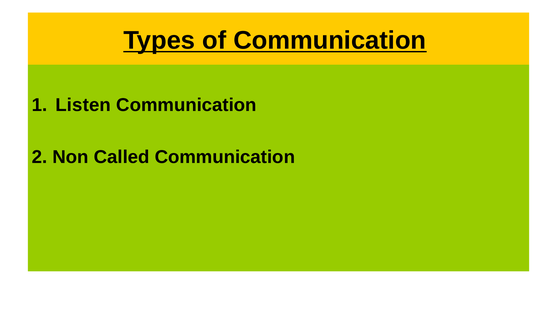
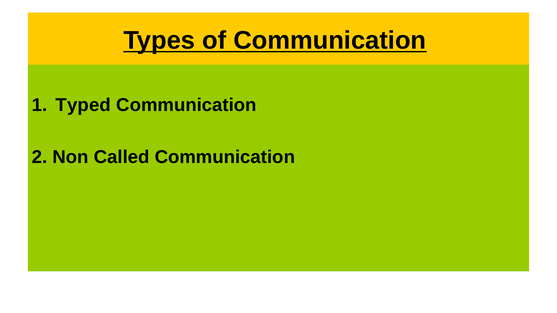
Listen: Listen -> Typed
